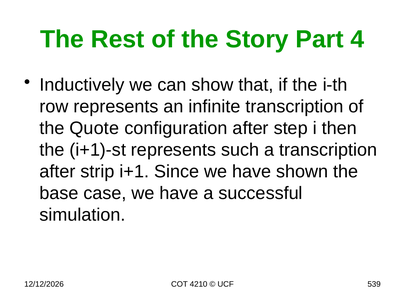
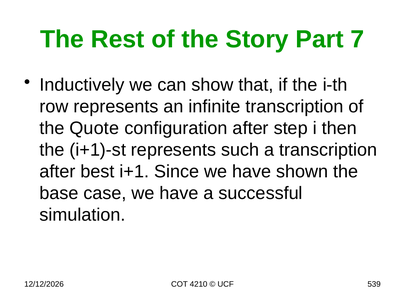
4: 4 -> 7
strip: strip -> best
